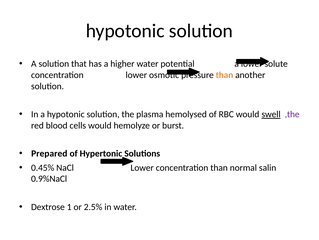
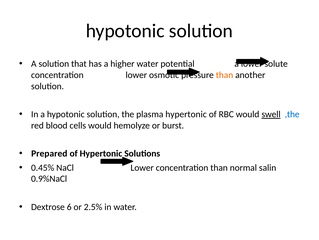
plasma hemolysed: hemolysed -> hypertonic
,the colour: purple -> blue
1: 1 -> 6
